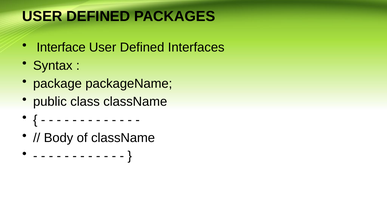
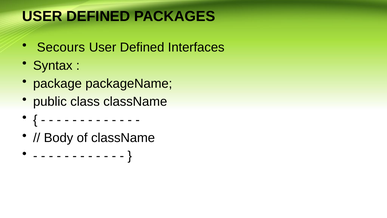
Interface: Interface -> Secours
